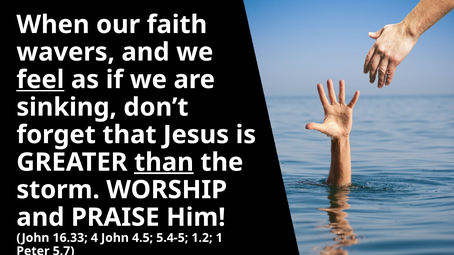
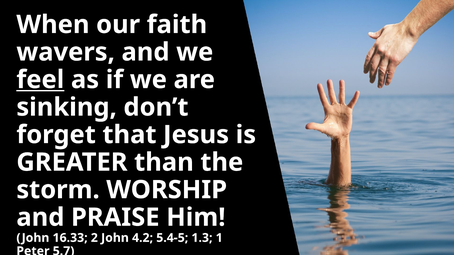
than underline: present -> none
4: 4 -> 2
4.5: 4.5 -> 4.2
1.2: 1.2 -> 1.3
